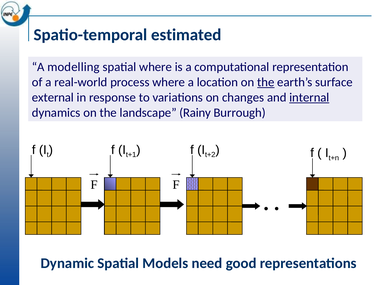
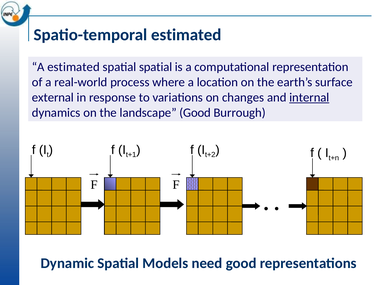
A modelling: modelling -> estimated
spatial where: where -> spatial
the at (266, 82) underline: present -> none
landscape Rainy: Rainy -> Good
